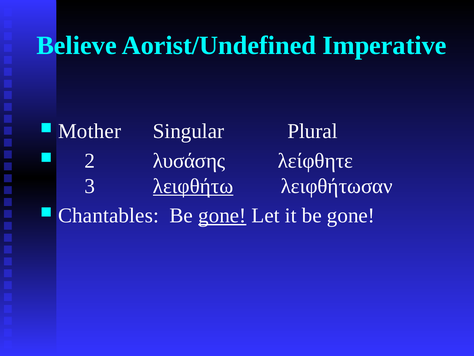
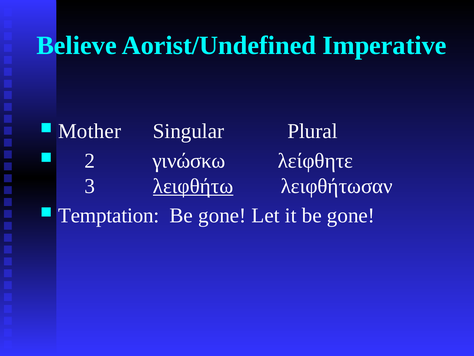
λυσάσης: λυσάσης -> γινώσκω
Chantables: Chantables -> Temptation
gone at (222, 215) underline: present -> none
